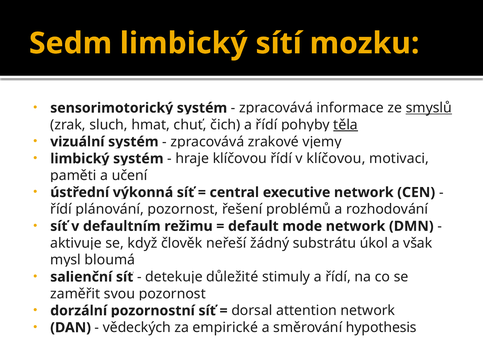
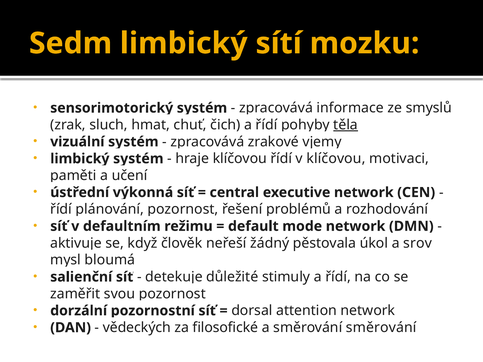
smyslů underline: present -> none
substrátu: substrátu -> pěstovala
však: však -> srov
empirické: empirické -> filosofické
směrování hypothesis: hypothesis -> směrování
